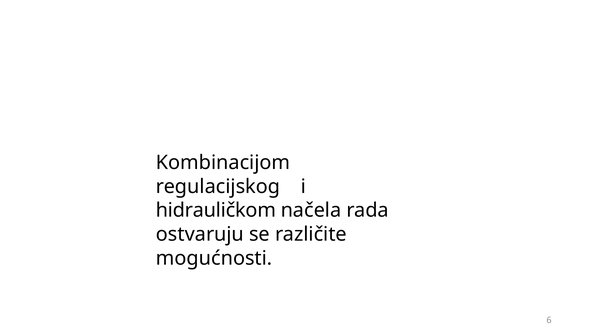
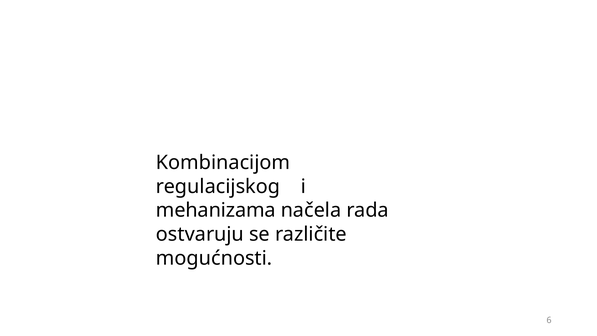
hidrauličkom: hidrauličkom -> mehanizama
